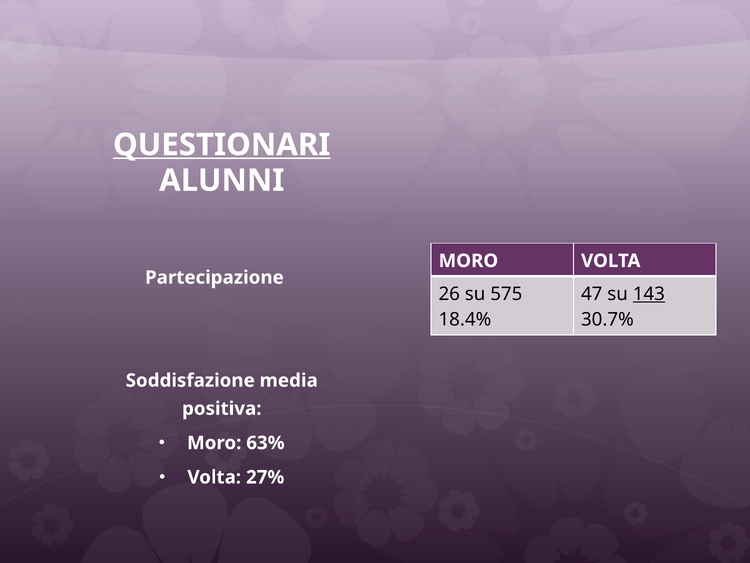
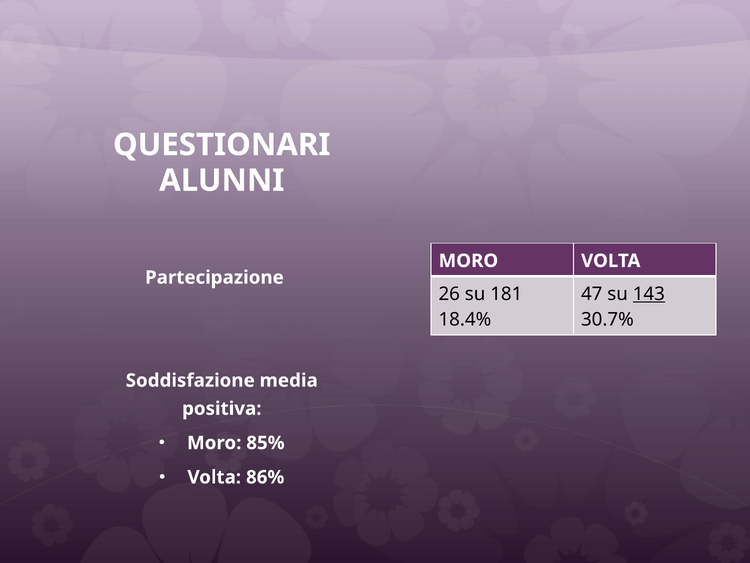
QUESTIONARI underline: present -> none
575: 575 -> 181
63%: 63% -> 85%
27%: 27% -> 86%
